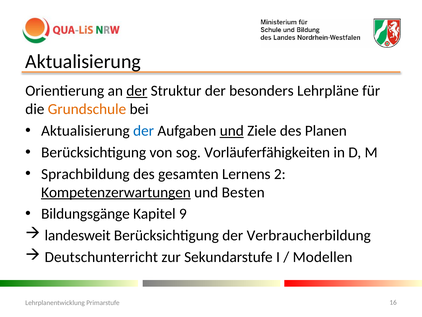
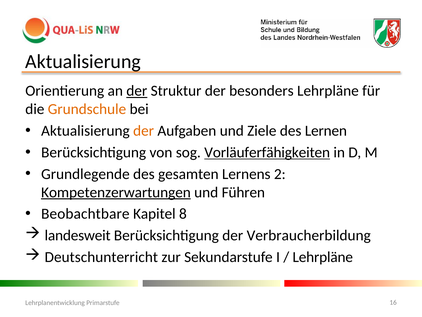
der at (144, 131) colour: blue -> orange
und at (232, 131) underline: present -> none
Planen: Planen -> Lernen
Vorläuferfähigkeiten underline: none -> present
Sprachbildung: Sprachbildung -> Grundlegende
Besten: Besten -> Führen
Bildungsgänge: Bildungsgänge -> Beobachtbare
9: 9 -> 8
Modellen at (323, 257): Modellen -> Lehrpläne
